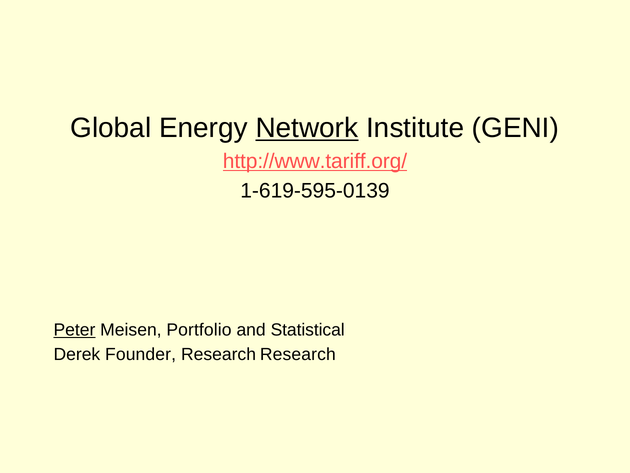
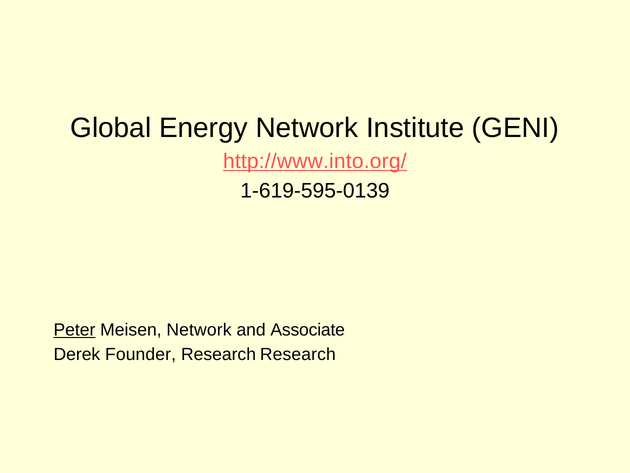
Network at (307, 128) underline: present -> none
http://www.tariff.org/: http://www.tariff.org/ -> http://www.into.org/
Meisen Portfolio: Portfolio -> Network
Statistical: Statistical -> Associate
